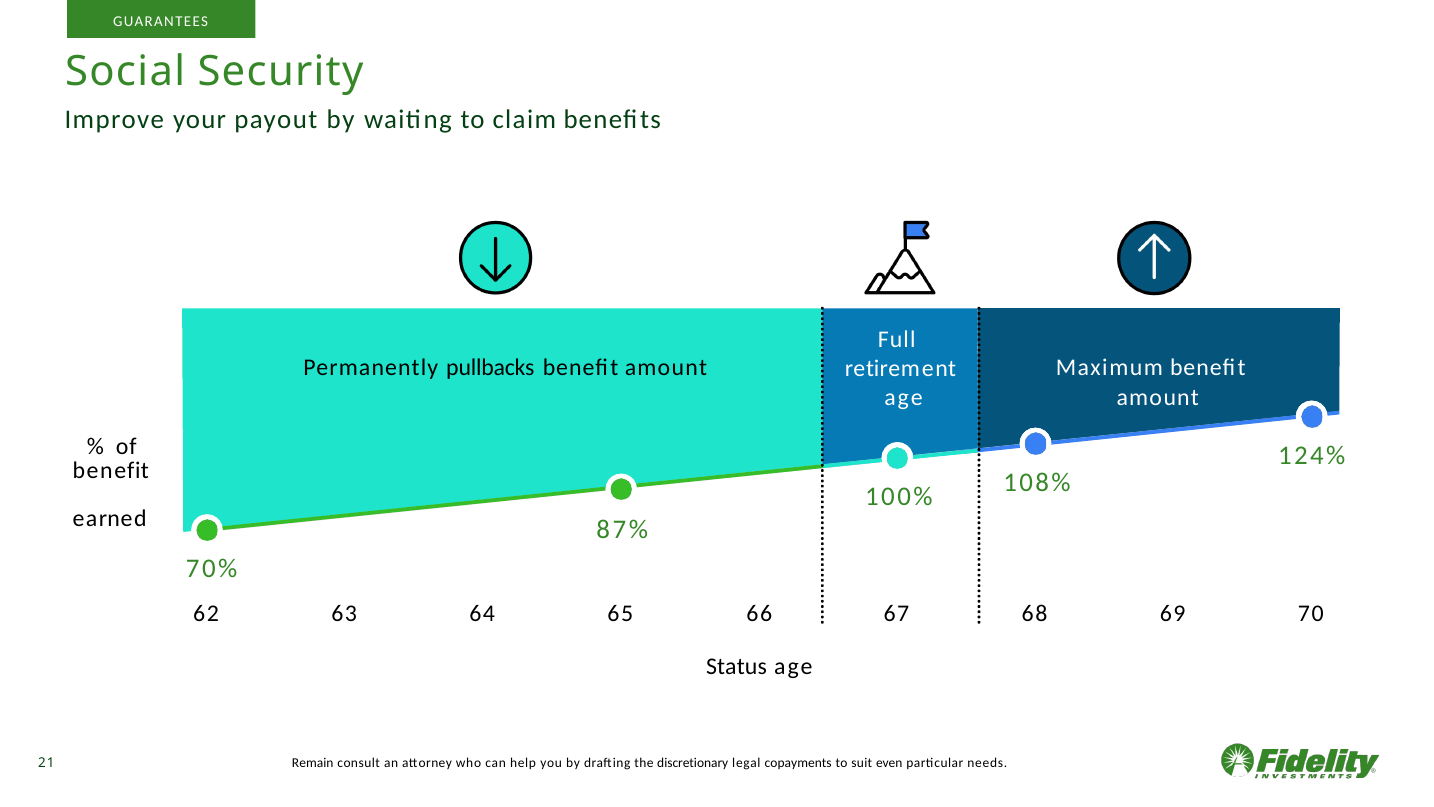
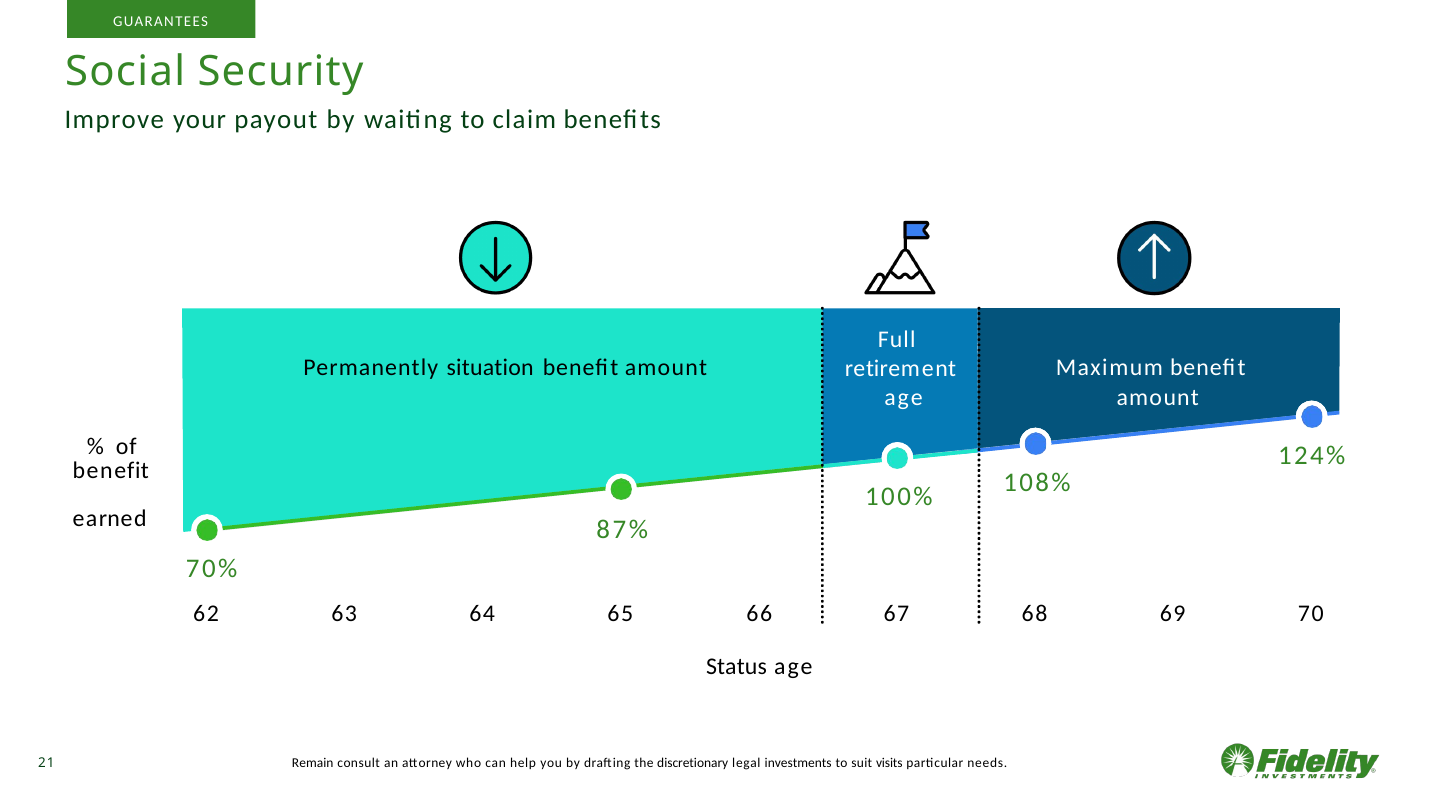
pullbacks: pullbacks -> situation
copayments: copayments -> investments
even: even -> visits
